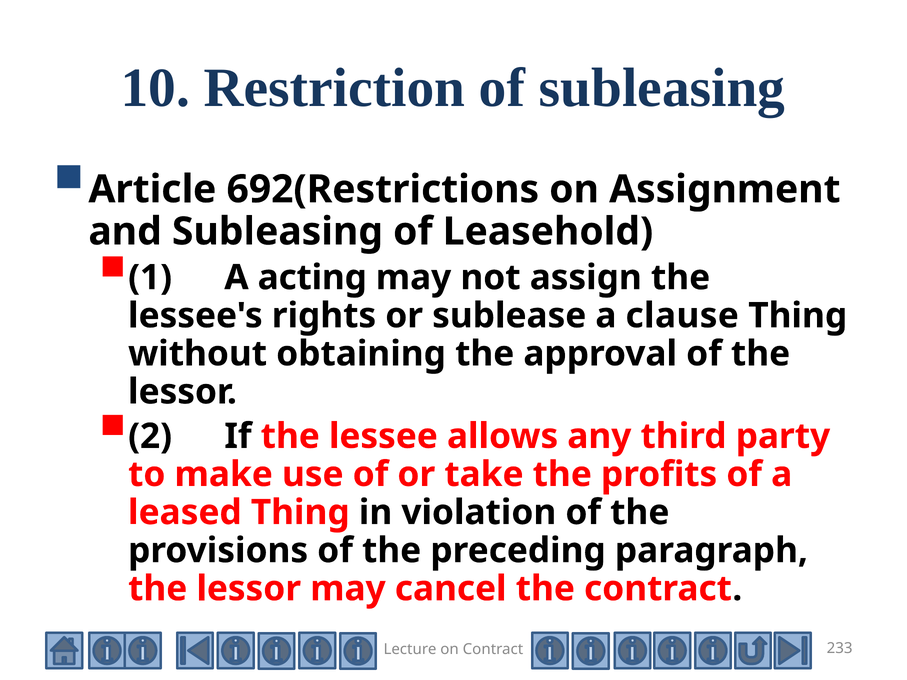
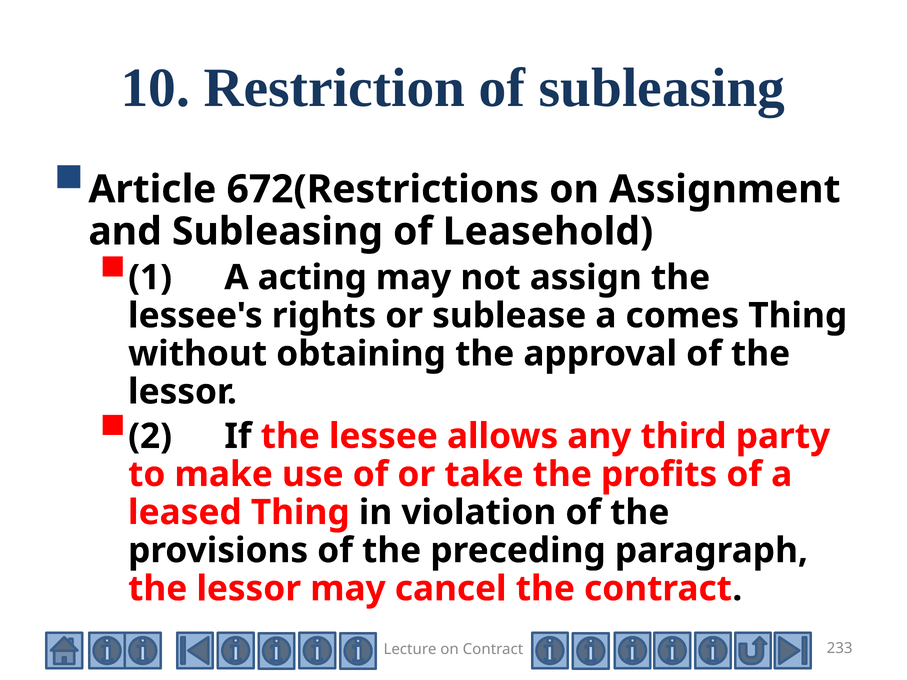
692(Restrictions: 692(Restrictions -> 672(Restrictions
clause: clause -> comes
